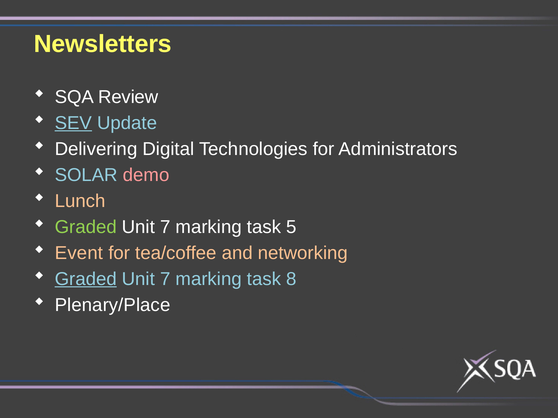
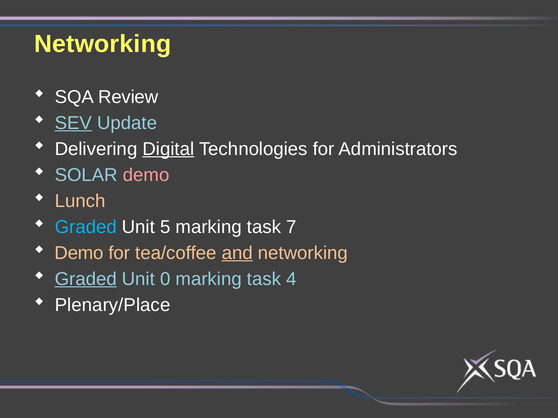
Newsletters at (103, 44): Newsletters -> Networking
Digital underline: none -> present
Graded at (86, 227) colour: light green -> light blue
7 at (165, 227): 7 -> 5
5: 5 -> 7
Event at (79, 253): Event -> Demo
and underline: none -> present
7 at (165, 279): 7 -> 0
8: 8 -> 4
